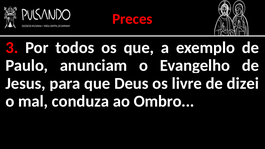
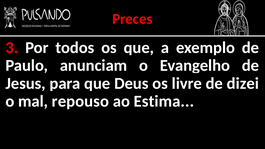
conduza: conduza -> repouso
Ombro: Ombro -> Estima
